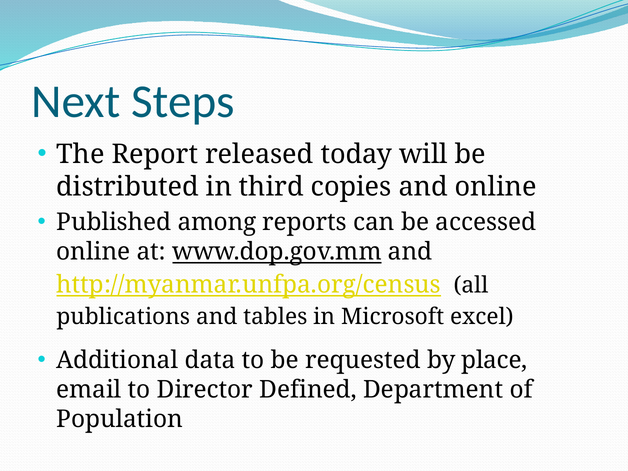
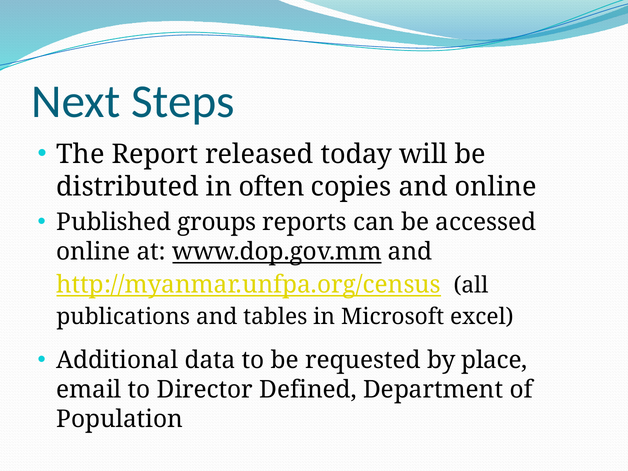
third: third -> often
among: among -> groups
